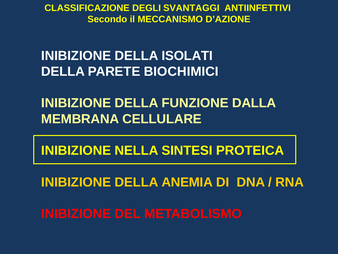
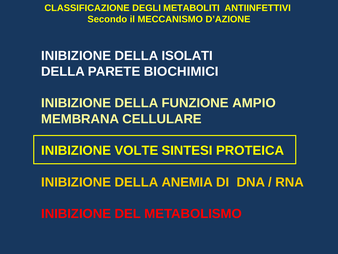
SVANTAGGI: SVANTAGGI -> METABOLITI
DALLA: DALLA -> AMPIO
NELLA: NELLA -> VOLTE
